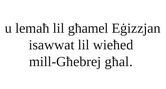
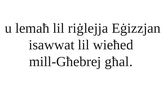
għamel: għamel -> riġlejja
